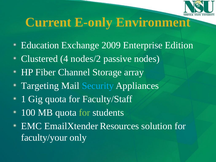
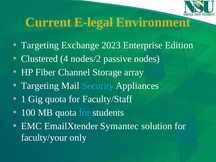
E-only: E-only -> E-legal
Education at (40, 45): Education -> Targeting
2009: 2009 -> 2023
for at (85, 113) colour: light green -> light blue
Resources: Resources -> Symantec
